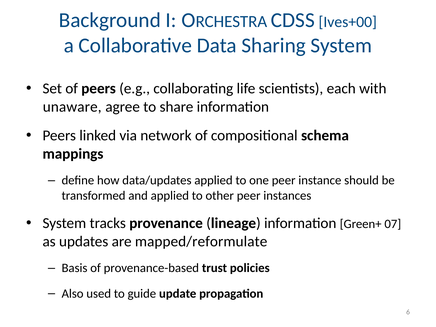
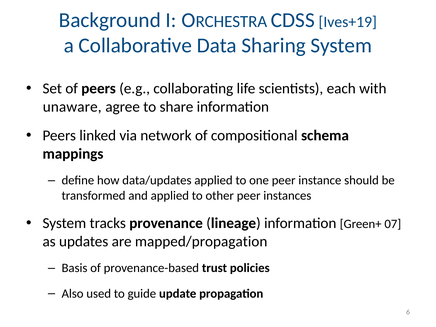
Ives+00: Ives+00 -> Ives+19
mapped/reformulate: mapped/reformulate -> mapped/propagation
